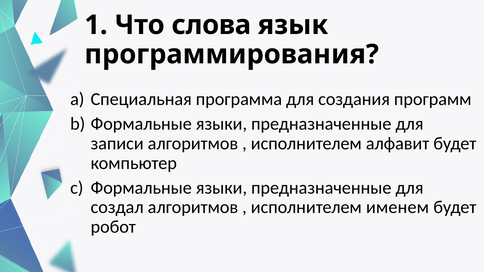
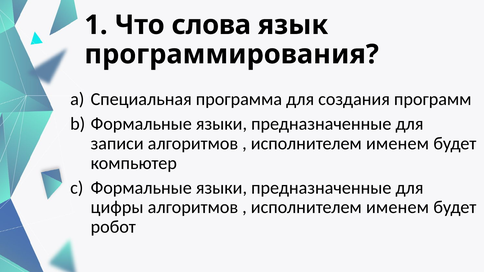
алфавит at (398, 144): алфавит -> именем
создал: создал -> цифры
